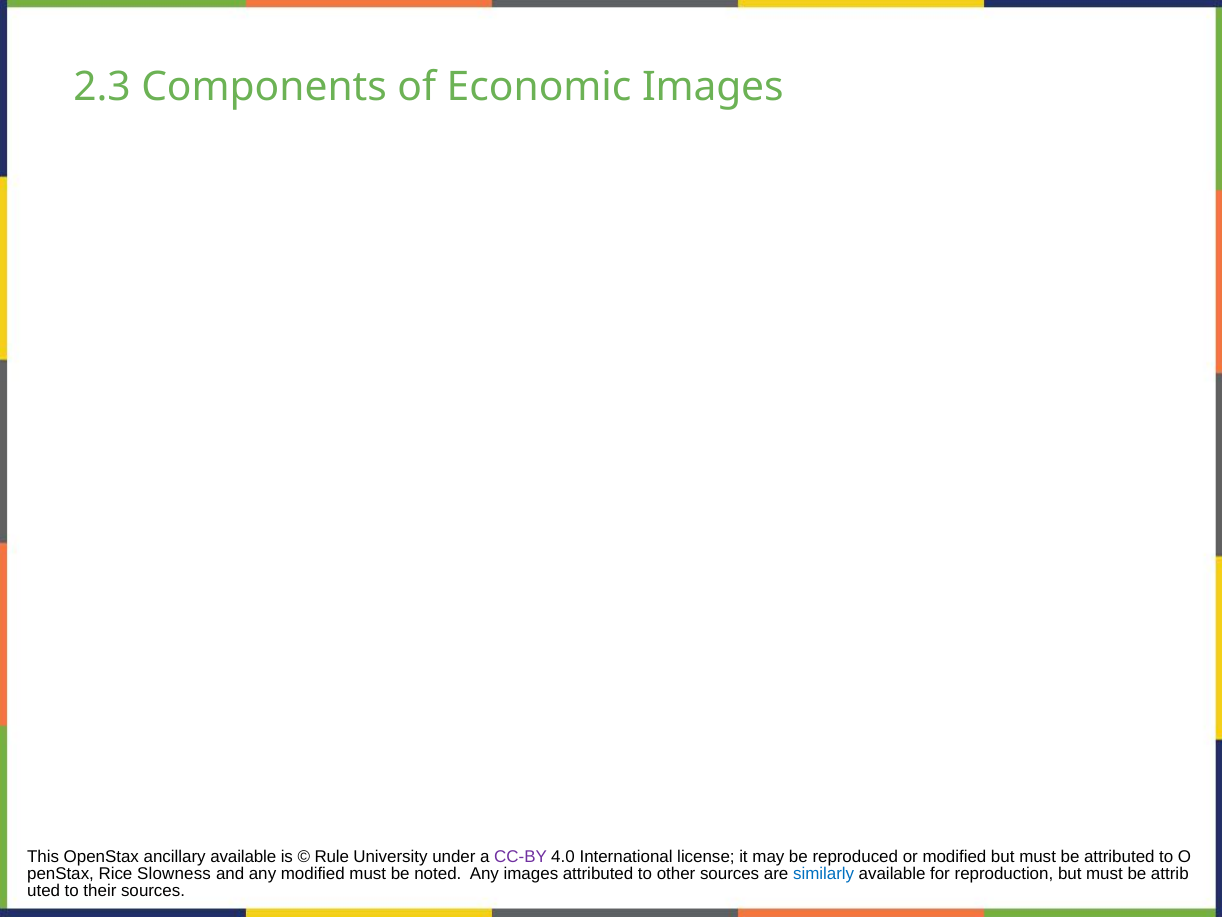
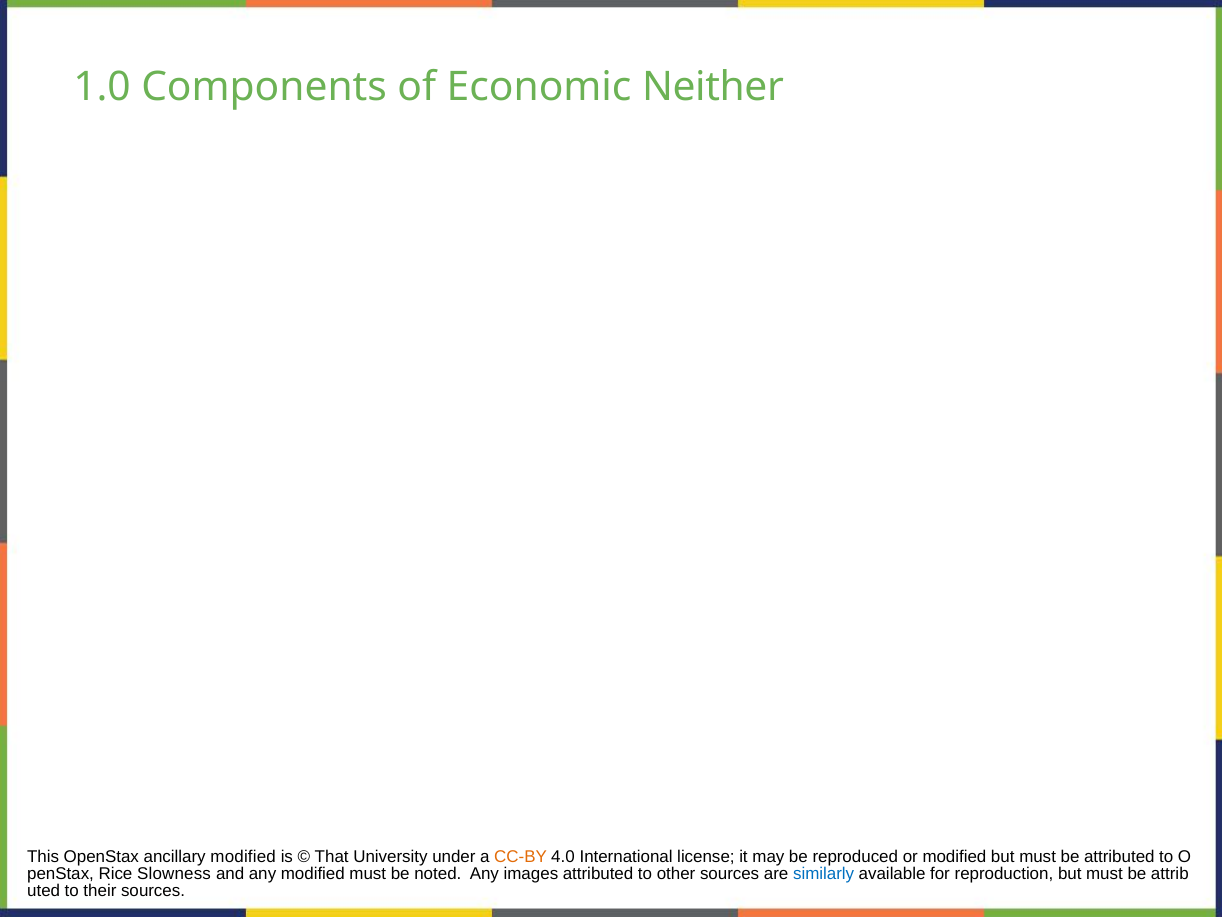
2.3: 2.3 -> 1.0
Economic Images: Images -> Neither
ancillary available: available -> modified
Rule: Rule -> That
CC-BY colour: purple -> orange
